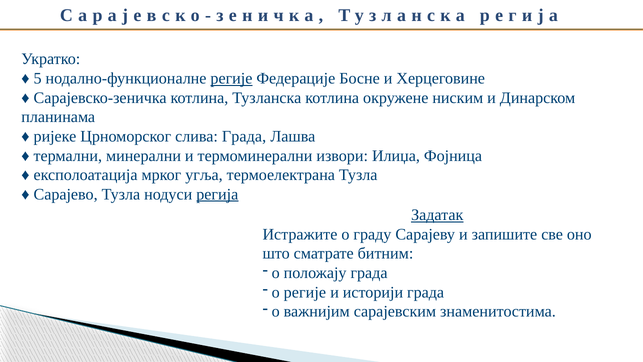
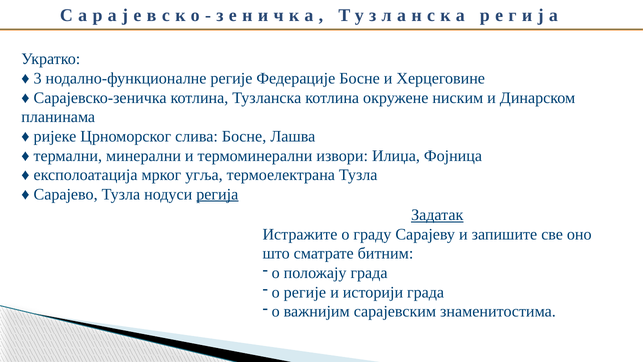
5: 5 -> 3
регије at (231, 78) underline: present -> none
слива Града: Града -> Босне
